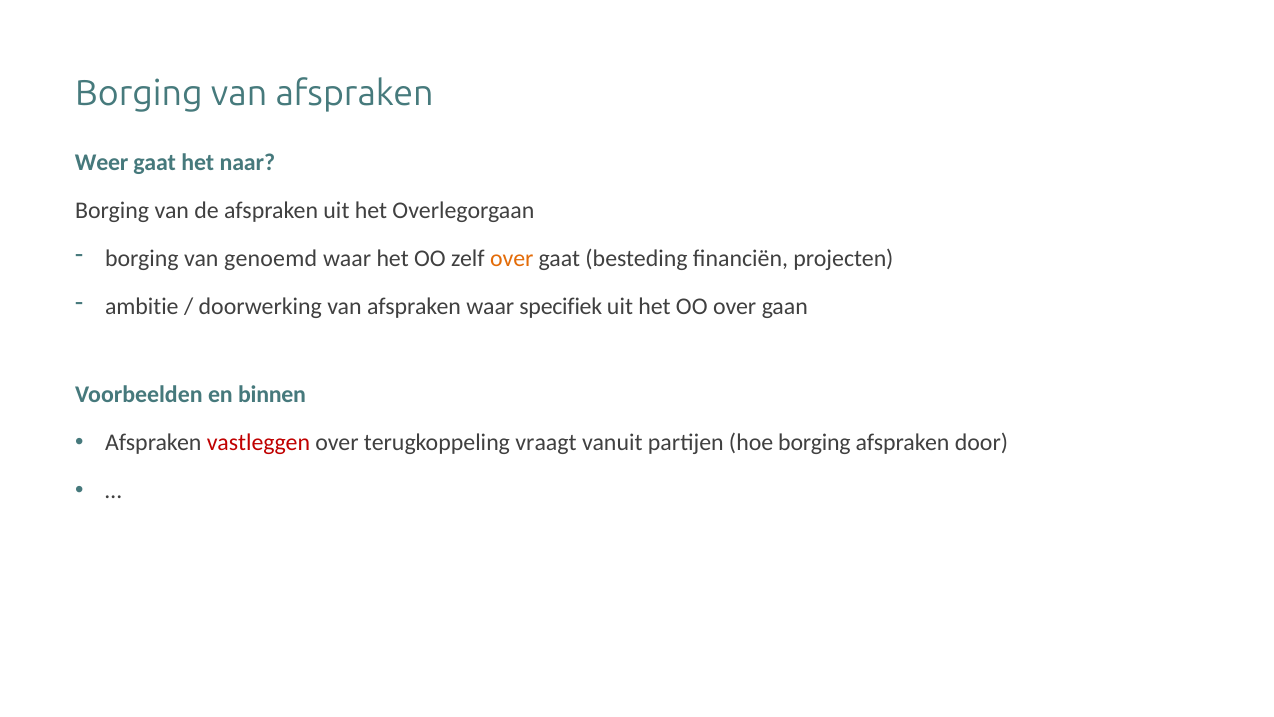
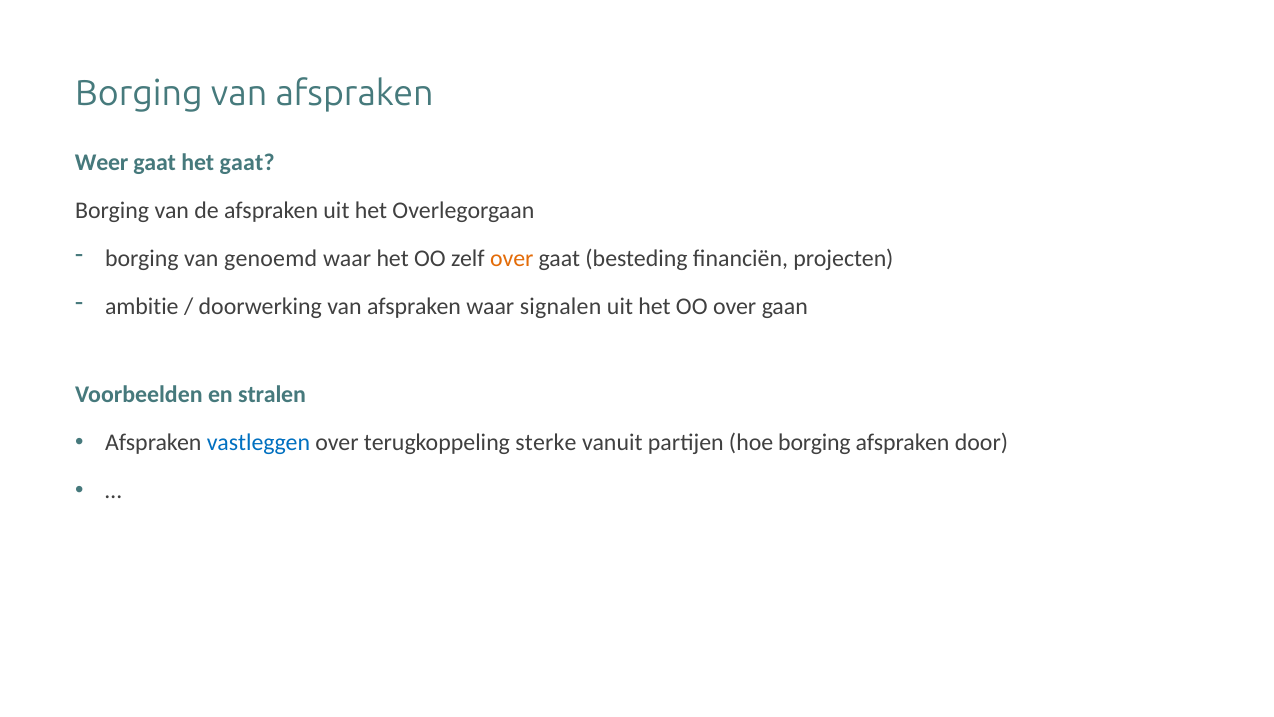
het naar: naar -> gaat
specifiek: specifiek -> signalen
binnen: binnen -> stralen
vastleggen colour: red -> blue
vraagt: vraagt -> sterke
